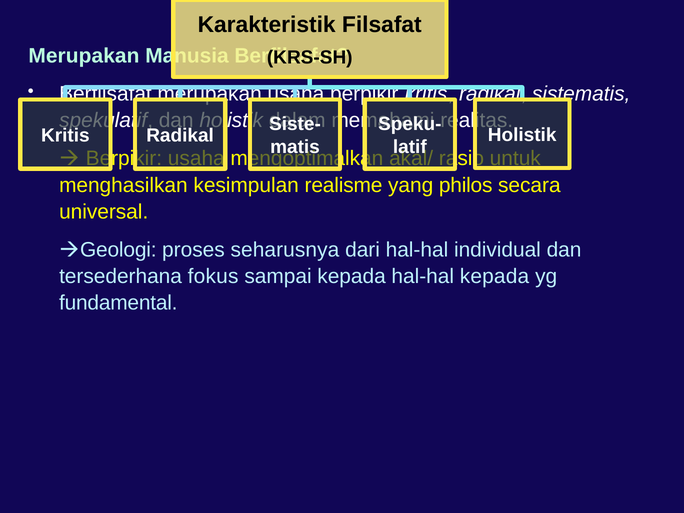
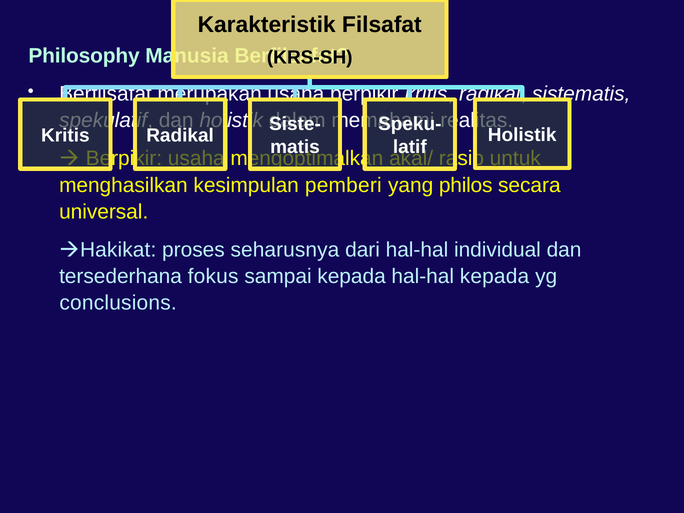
Merupakan at (84, 56): Merupakan -> Philosophy
realisme: realisme -> pemberi
Geologi: Geologi -> Hakikat
fundamental: fundamental -> conclusions
